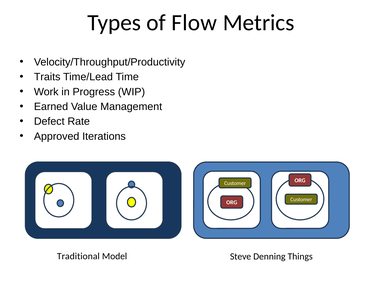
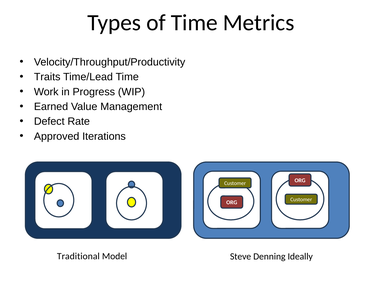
of Flow: Flow -> Time
Things: Things -> Ideally
